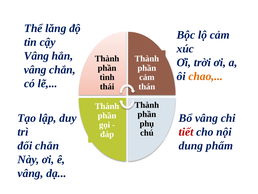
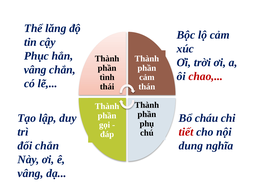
Vâng at (37, 56): Vâng -> Phục
chao colour: orange -> red
Bổ vâng: vâng -> cháu
phẩm: phẩm -> nghĩa
